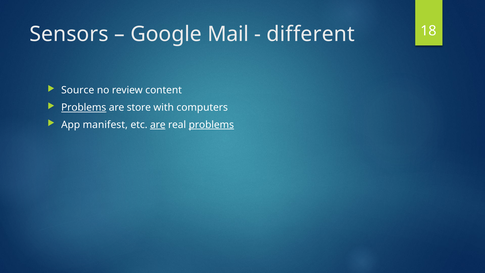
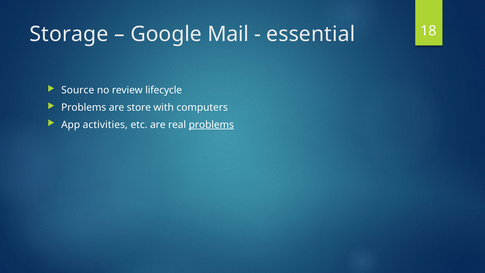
Sensors: Sensors -> Storage
different: different -> essential
content: content -> lifecycle
Problems at (84, 107) underline: present -> none
manifest: manifest -> activities
are at (158, 125) underline: present -> none
